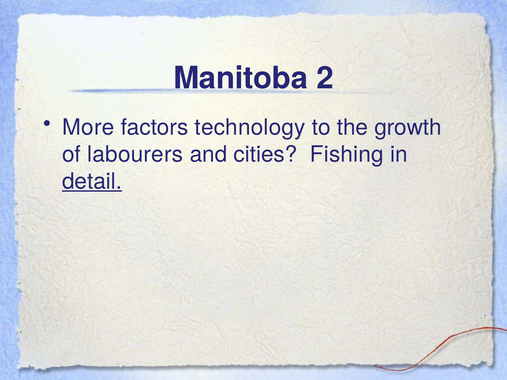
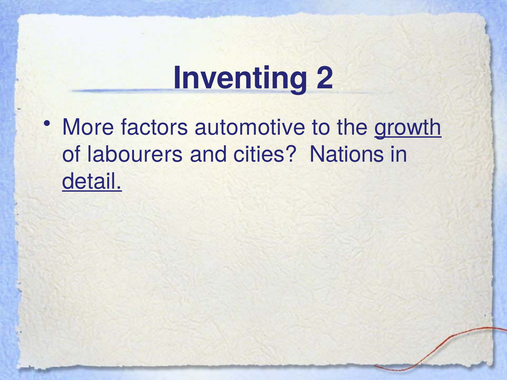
Manitoba: Manitoba -> Inventing
technology: technology -> automotive
growth underline: none -> present
Fishing: Fishing -> Nations
